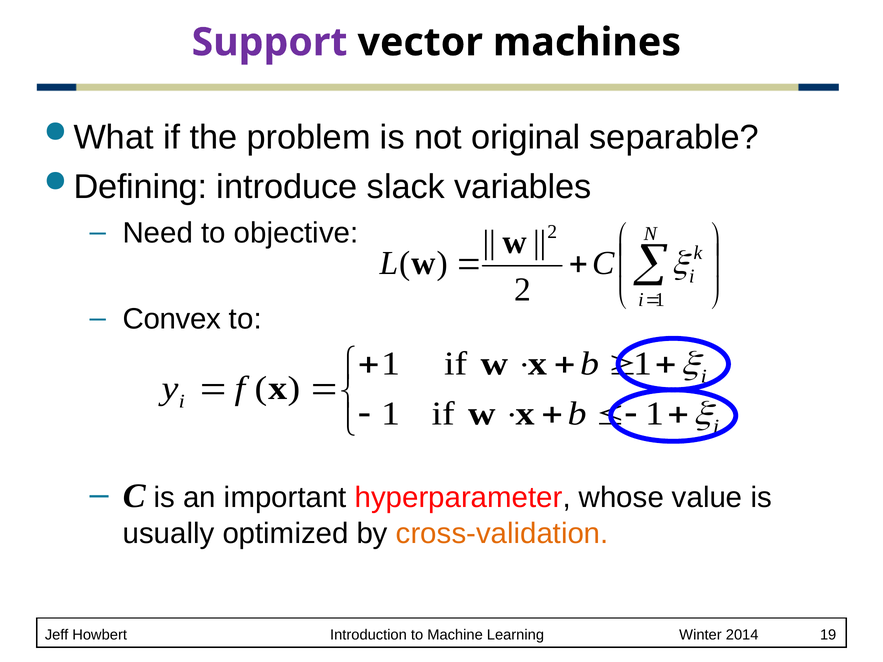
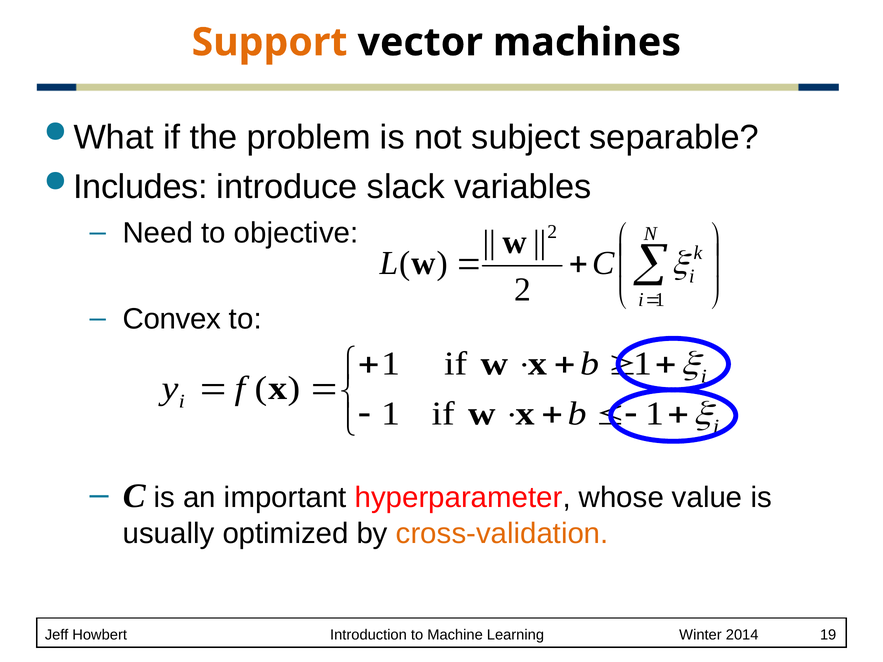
Support colour: purple -> orange
original: original -> subject
Defining: Defining -> Includes
